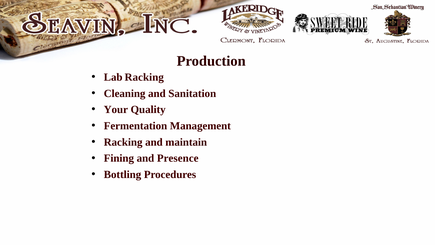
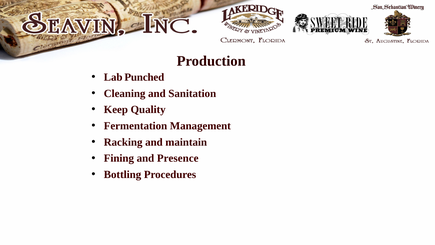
Lab Racking: Racking -> Punched
Your: Your -> Keep
